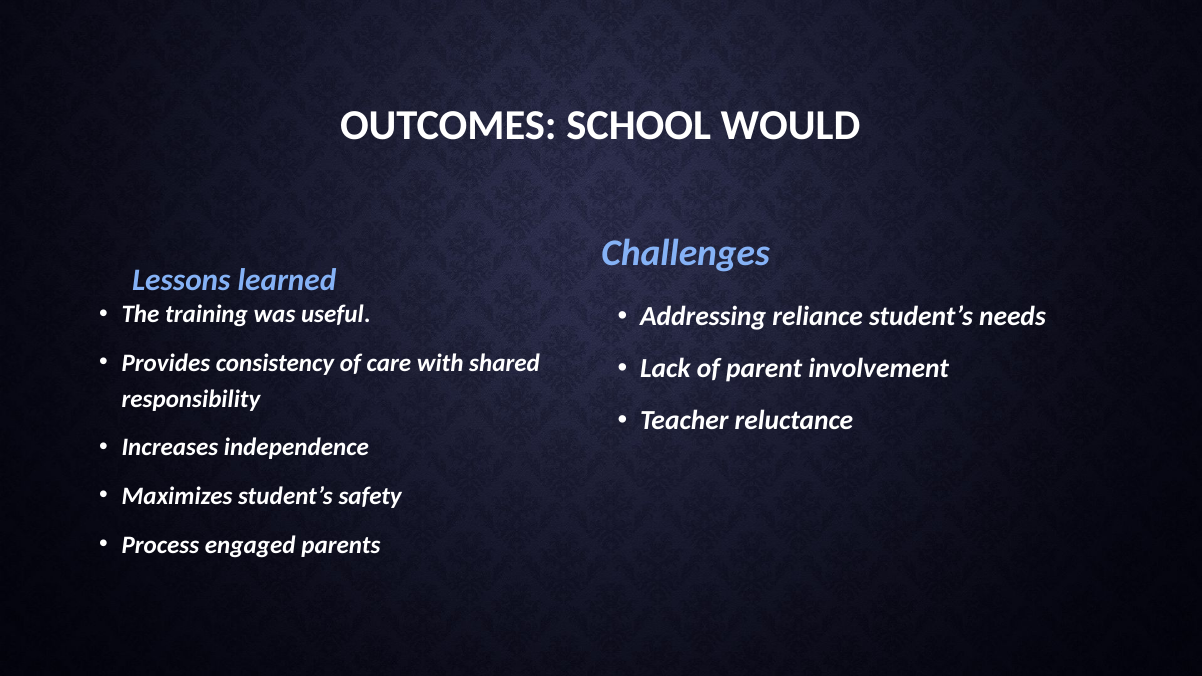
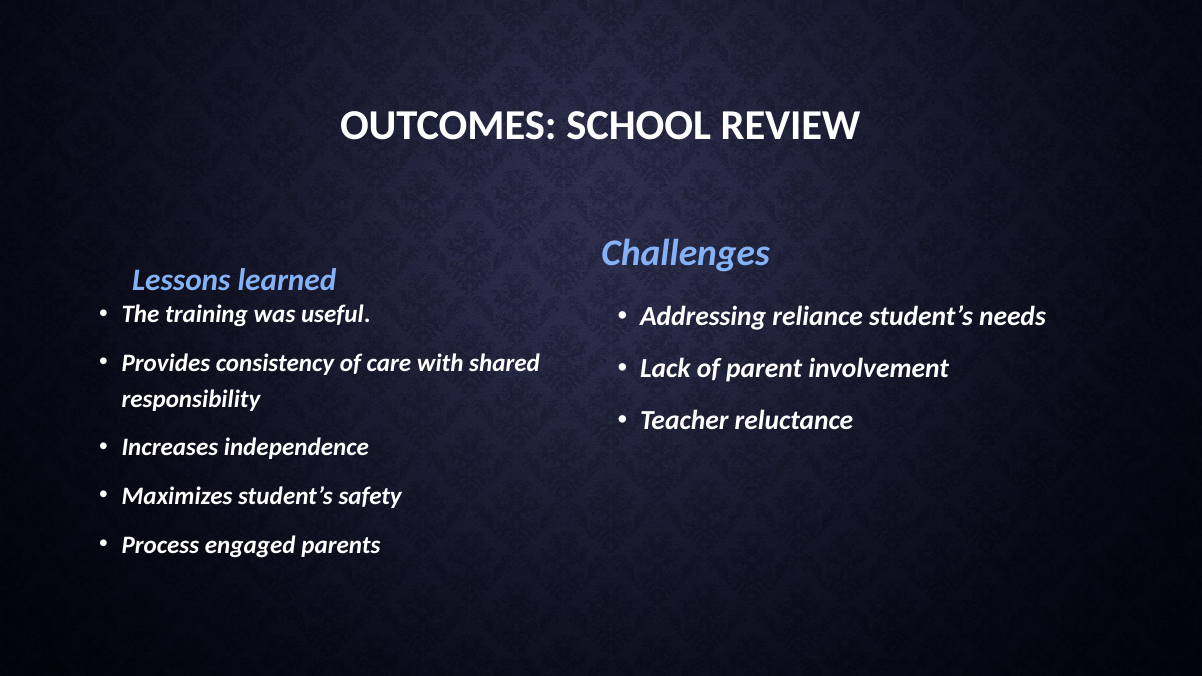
WOULD: WOULD -> REVIEW
